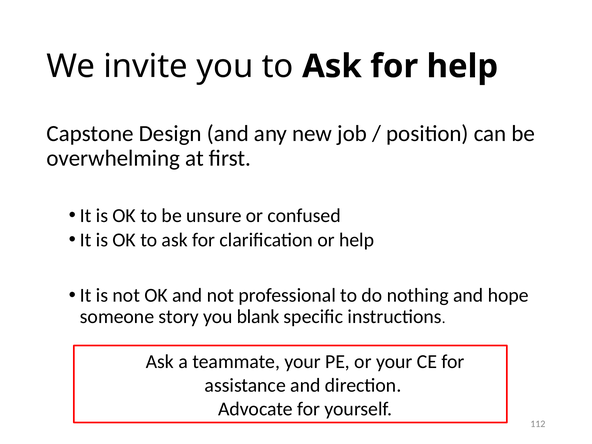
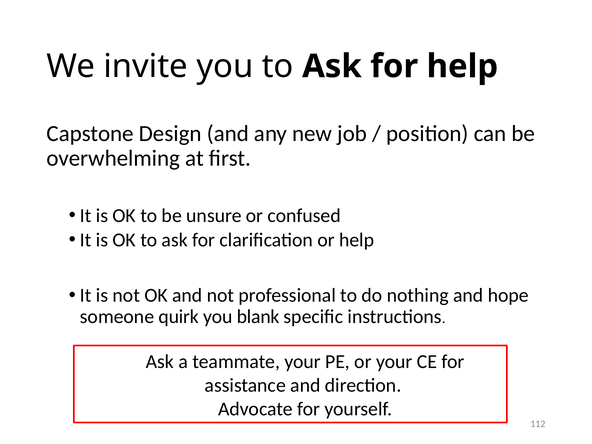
story: story -> quirk
